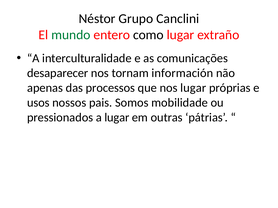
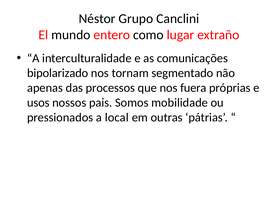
mundo colour: green -> black
desaparecer: desaparecer -> bipolarizado
información: información -> segmentado
nos lugar: lugar -> fuera
a lugar: lugar -> local
